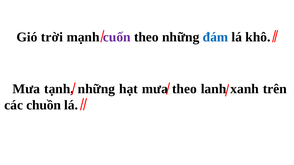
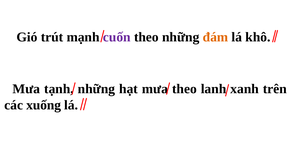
trời: trời -> trút
đám colour: blue -> orange
chuồn: chuồn -> xuống
